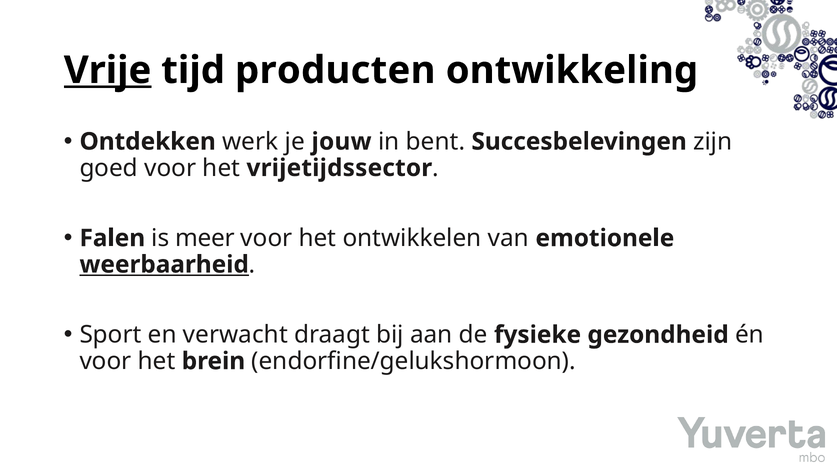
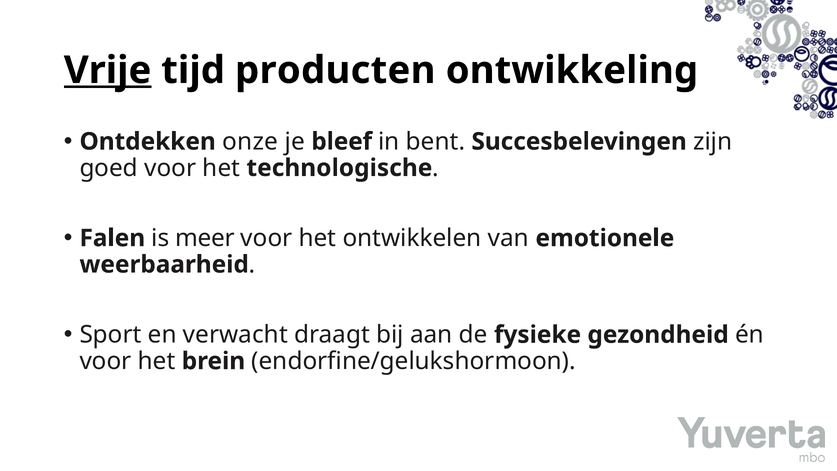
werk: werk -> onze
jouw: jouw -> bleef
vrijetijdssector: vrijetijdssector -> technologische
weerbaarheid underline: present -> none
